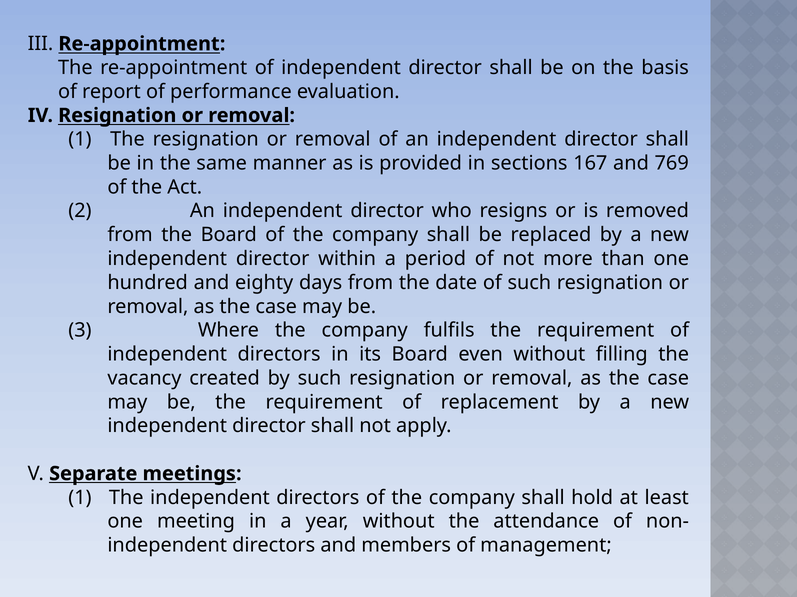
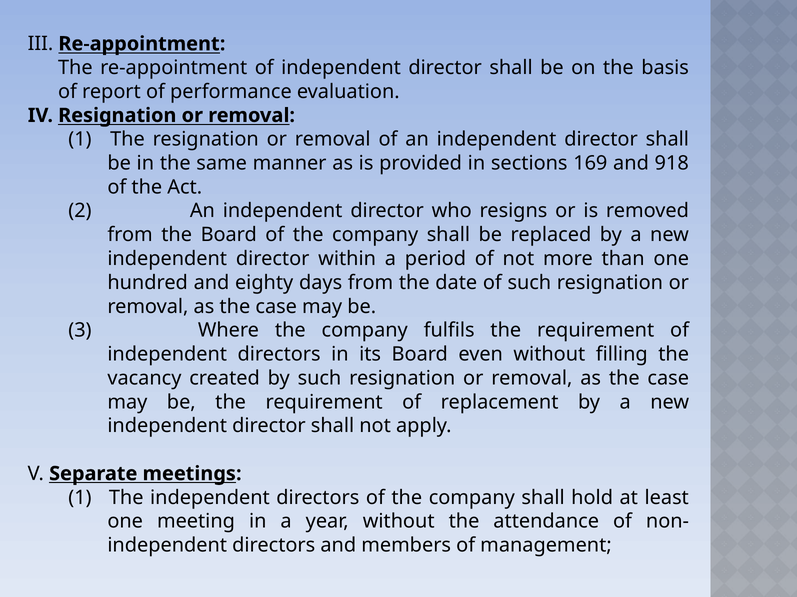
167: 167 -> 169
769: 769 -> 918
